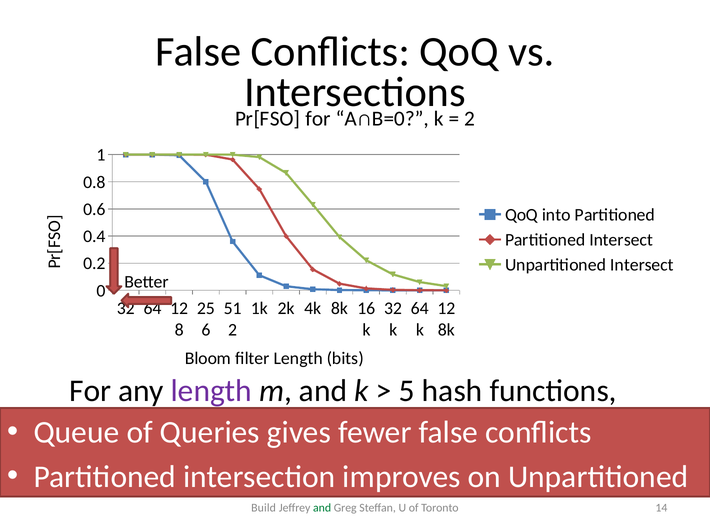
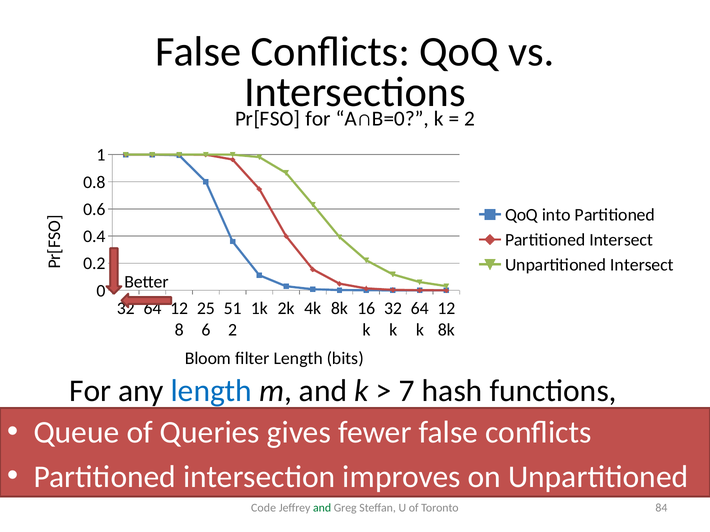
length at (211, 391) colour: purple -> blue
5: 5 -> 7
Build: Build -> Code
14: 14 -> 84
